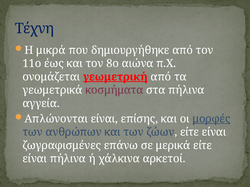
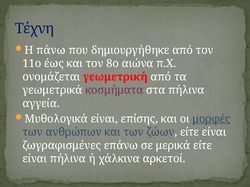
μικρά: μικρά -> πάνω
γεωμετρική underline: present -> none
Απλώνονται: Απλώνονται -> Μυθολογικά
